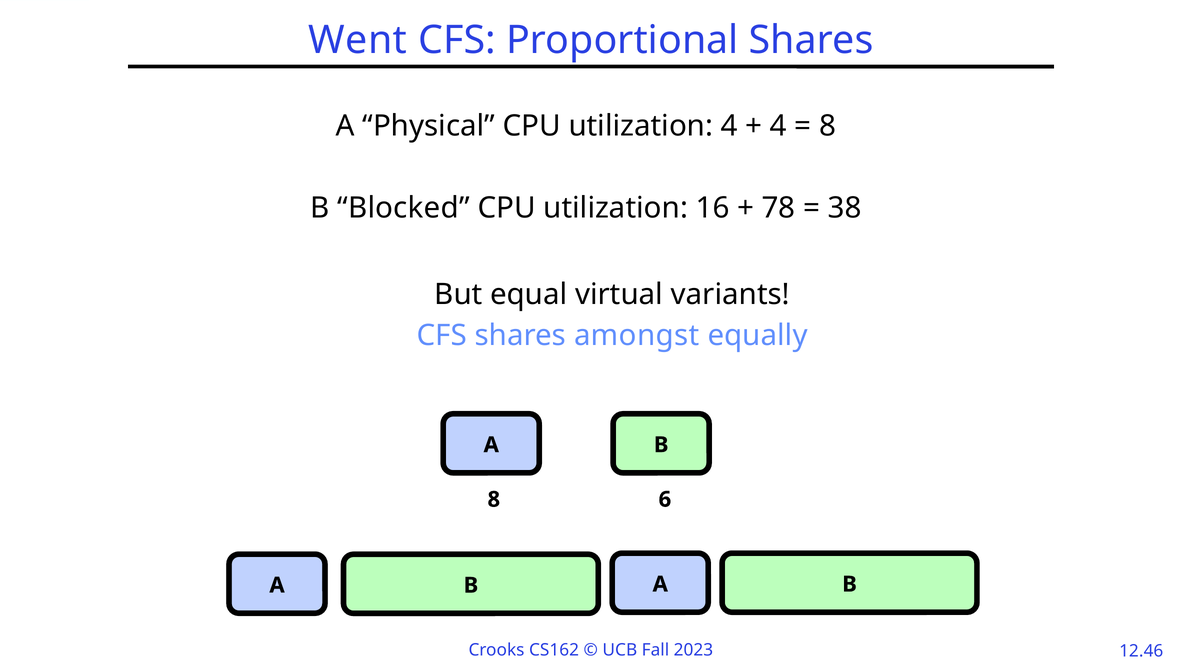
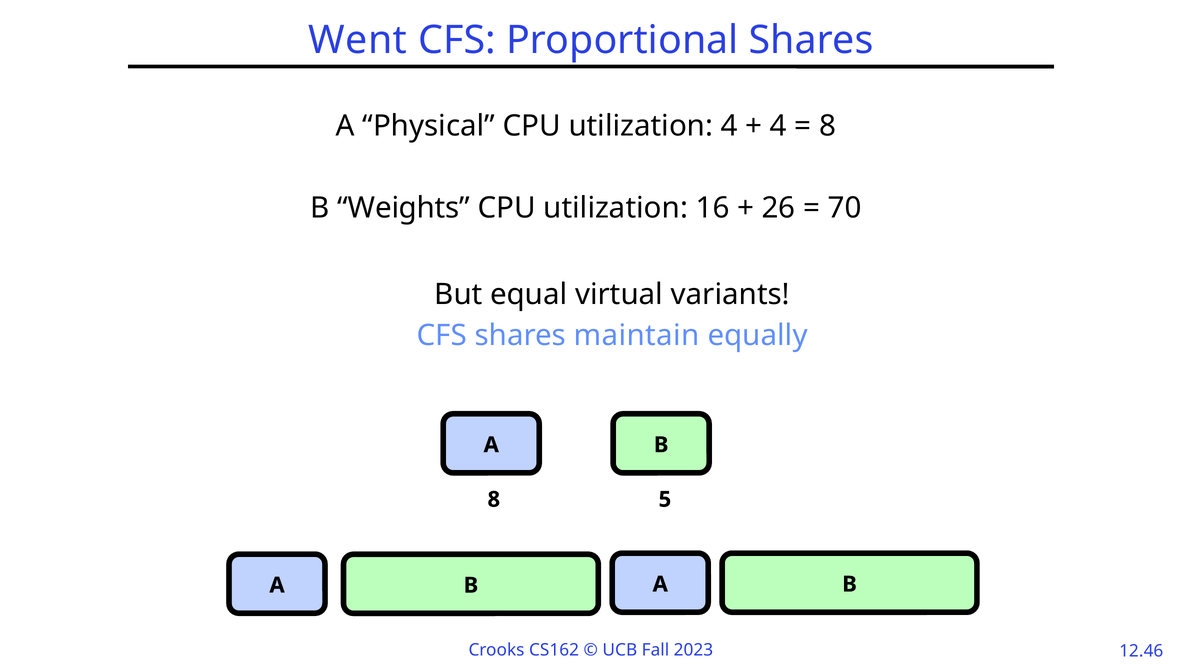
Blocked: Blocked -> Weights
78: 78 -> 26
38: 38 -> 70
amongst: amongst -> maintain
6: 6 -> 5
